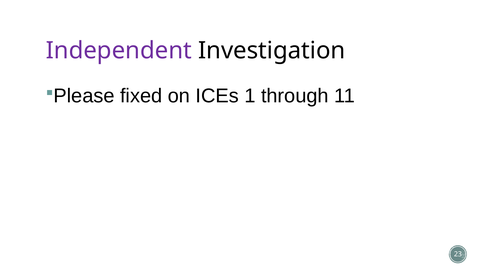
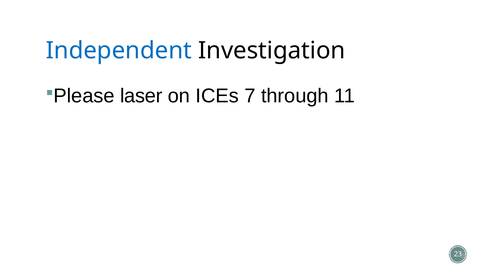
Independent colour: purple -> blue
fixed: fixed -> laser
1: 1 -> 7
